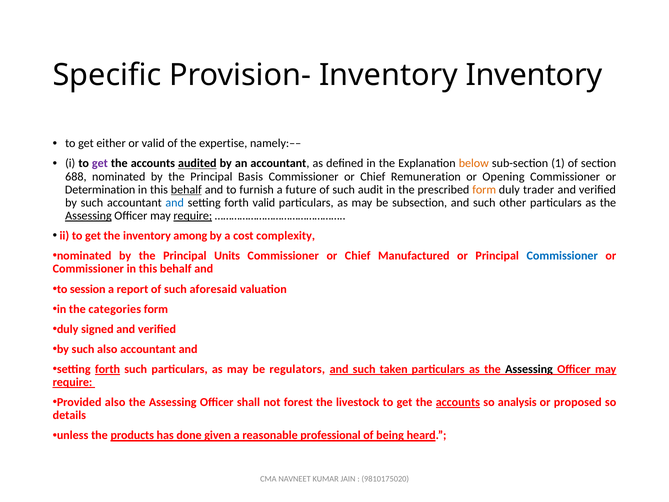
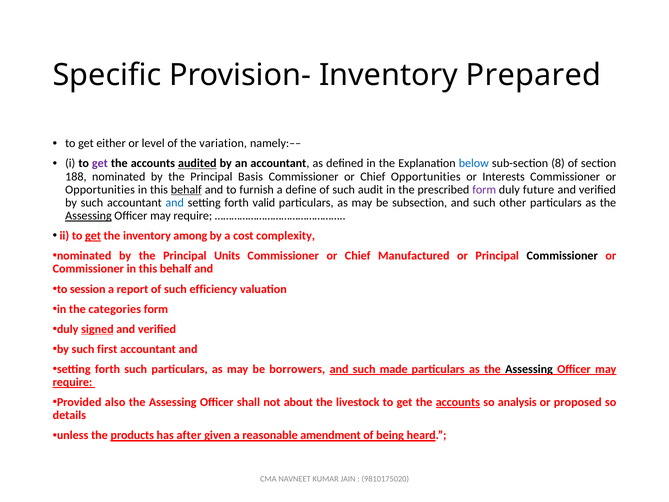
Inventory Inventory: Inventory -> Prepared
or valid: valid -> level
expertise: expertise -> variation
below colour: orange -> blue
1: 1 -> 8
688: 688 -> 188
Chief Remuneration: Remuneration -> Opportunities
Opening: Opening -> Interests
Determination at (100, 190): Determination -> Opportunities
future: future -> define
form at (484, 190) colour: orange -> purple
trader: trader -> future
require at (193, 216) underline: present -> none
get at (93, 236) underline: none -> present
Commissioner at (562, 256) colour: blue -> black
aforesaid: aforesaid -> efficiency
signed underline: none -> present
such also: also -> first
forth at (107, 369) underline: present -> none
regulators: regulators -> borrowers
taken: taken -> made
forest: forest -> about
done: done -> after
professional: professional -> amendment
